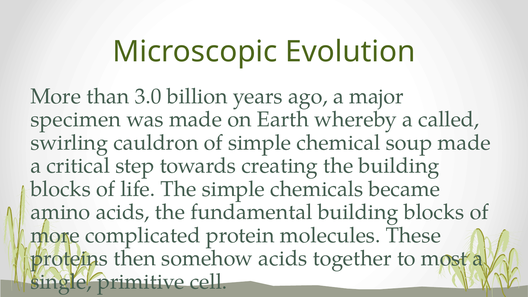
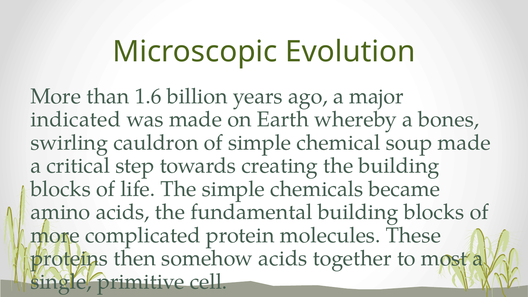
3.0: 3.0 -> 1.6
specimen: specimen -> indicated
called: called -> bones
